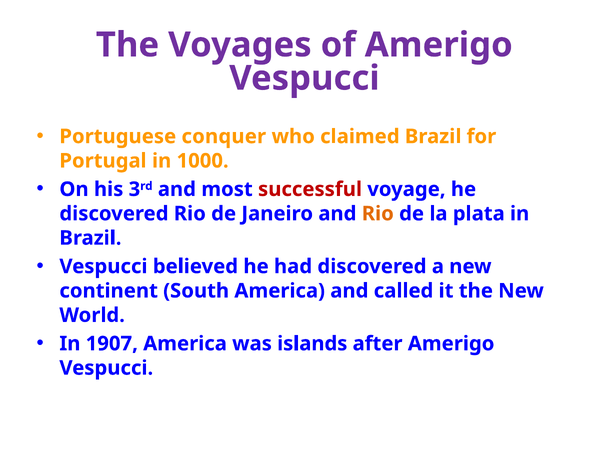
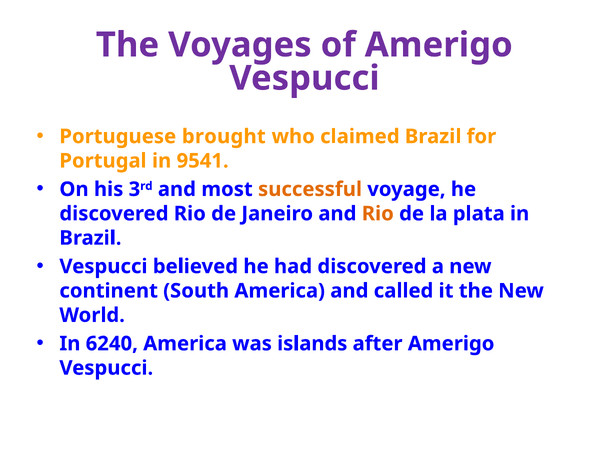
conquer: conquer -> brought
1000: 1000 -> 9541
successful colour: red -> orange
1907: 1907 -> 6240
